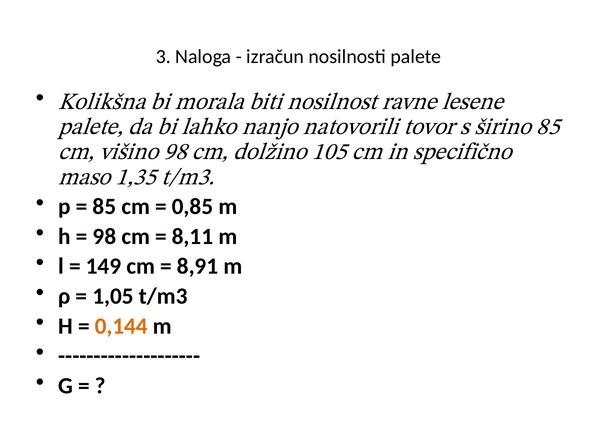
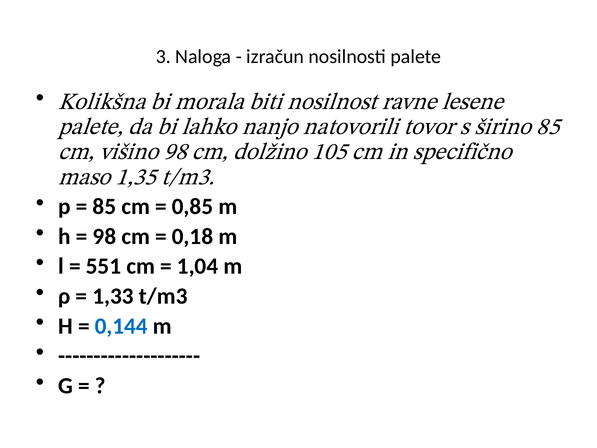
8,11: 8,11 -> 0,18
149: 149 -> 551
8,91: 8,91 -> 1,04
1,05: 1,05 -> 1,33
0,144 colour: orange -> blue
